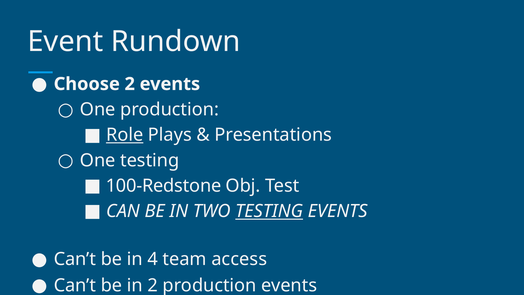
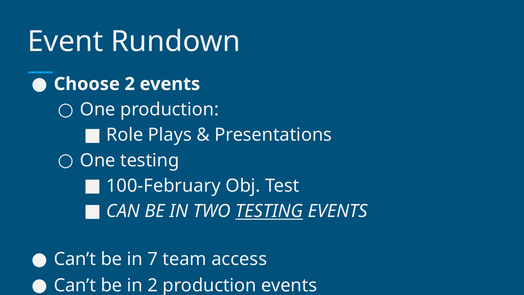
Role underline: present -> none
100-Redstone: 100-Redstone -> 100-February
4: 4 -> 7
